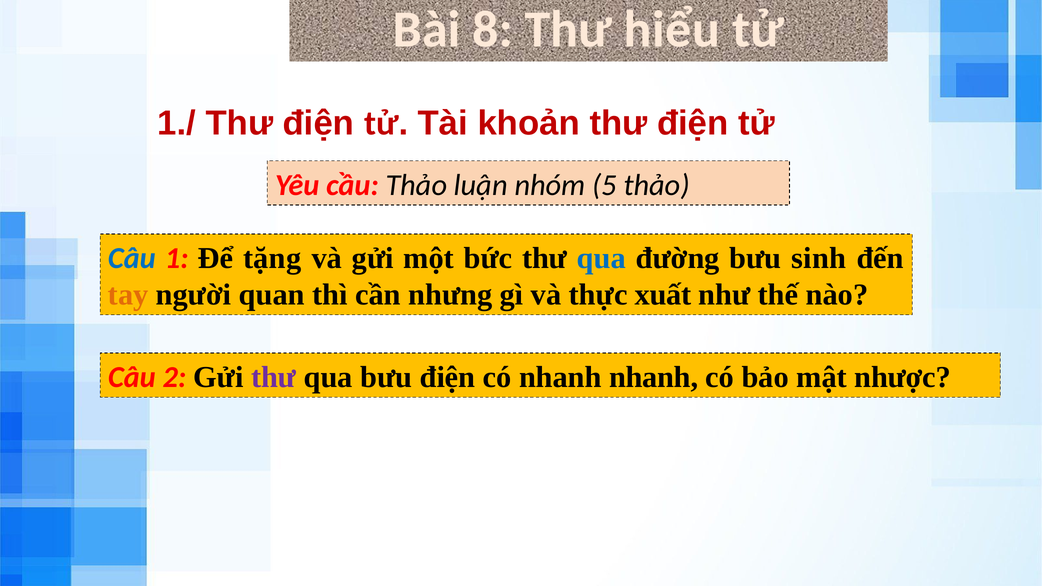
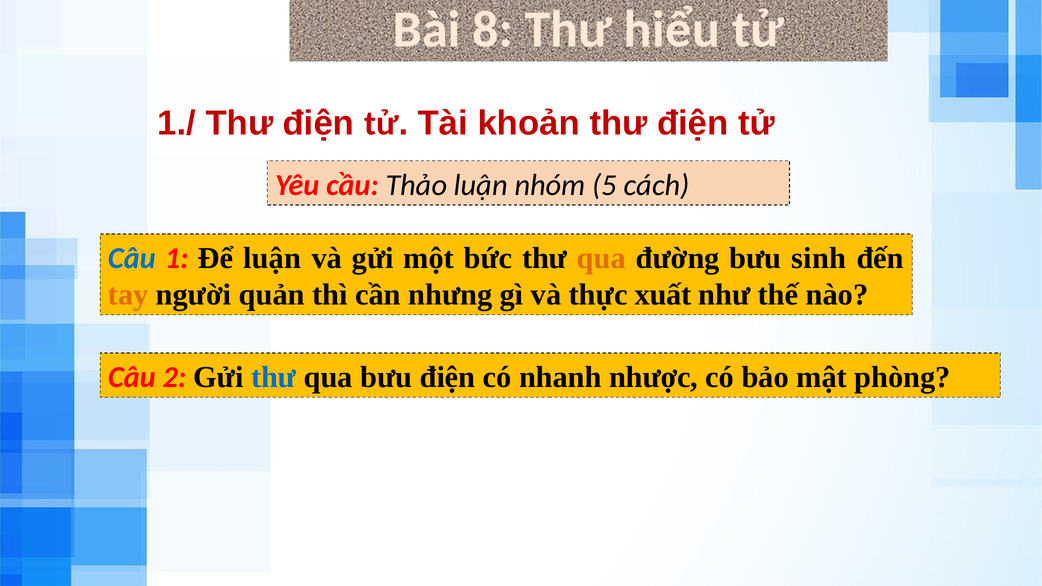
5 thảo: thảo -> cách
Để tặng: tặng -> luận
qua at (601, 258) colour: blue -> orange
quan: quan -> quản
thư at (274, 377) colour: purple -> blue
nhanh nhanh: nhanh -> nhược
nhược: nhược -> phòng
